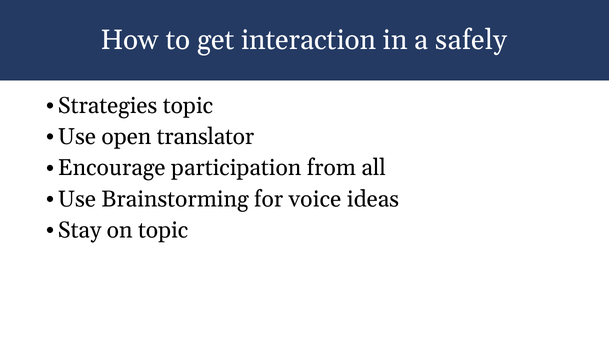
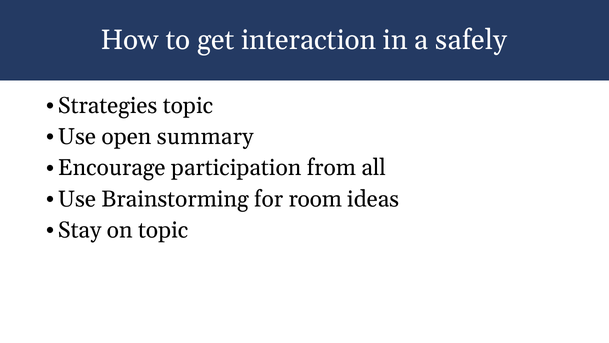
translator: translator -> summary
voice: voice -> room
